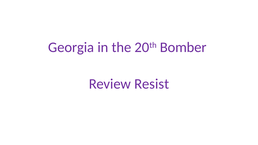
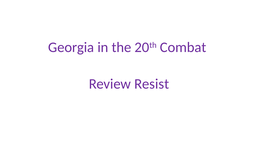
Bomber: Bomber -> Combat
